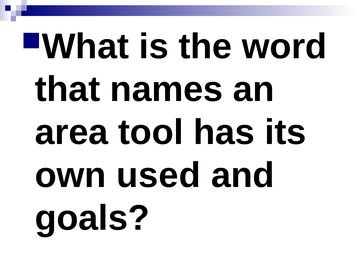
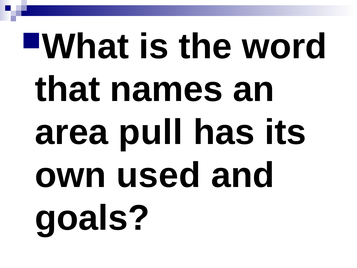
tool: tool -> pull
